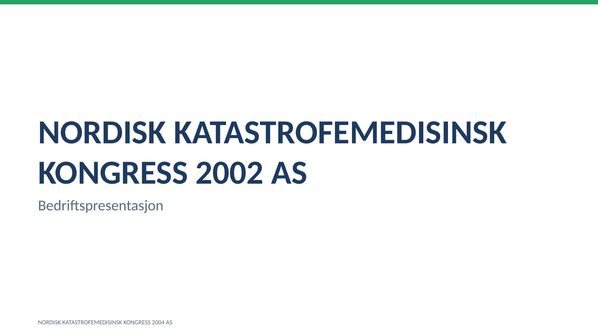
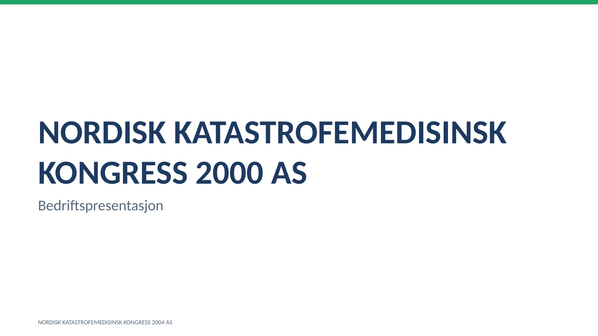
2002: 2002 -> 2000
